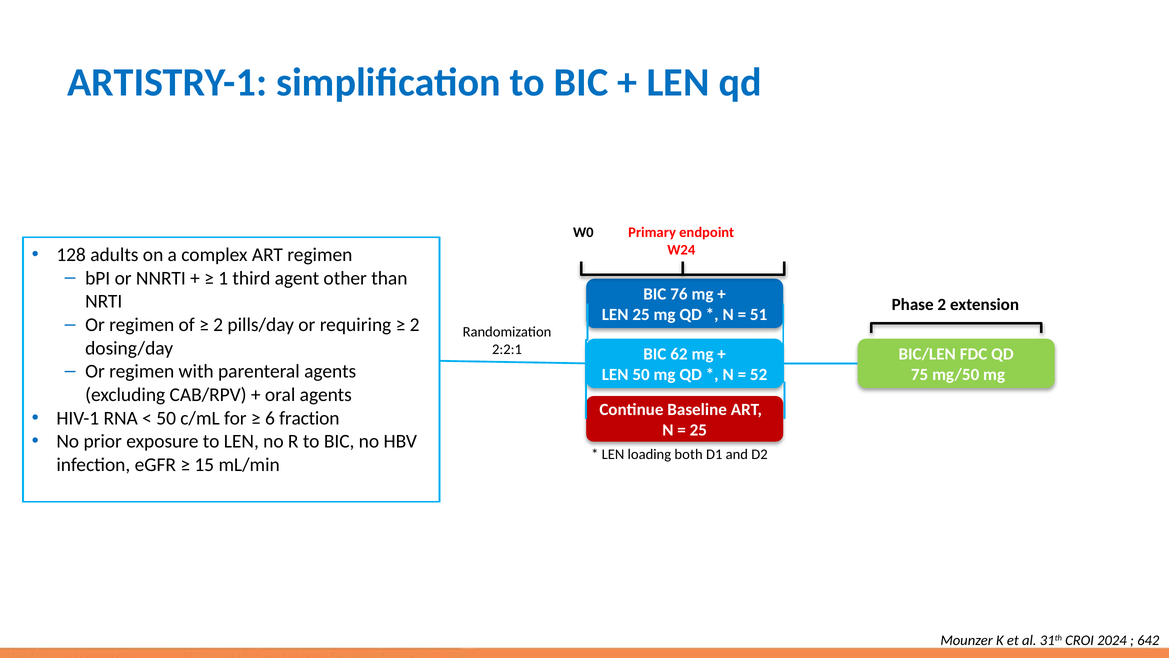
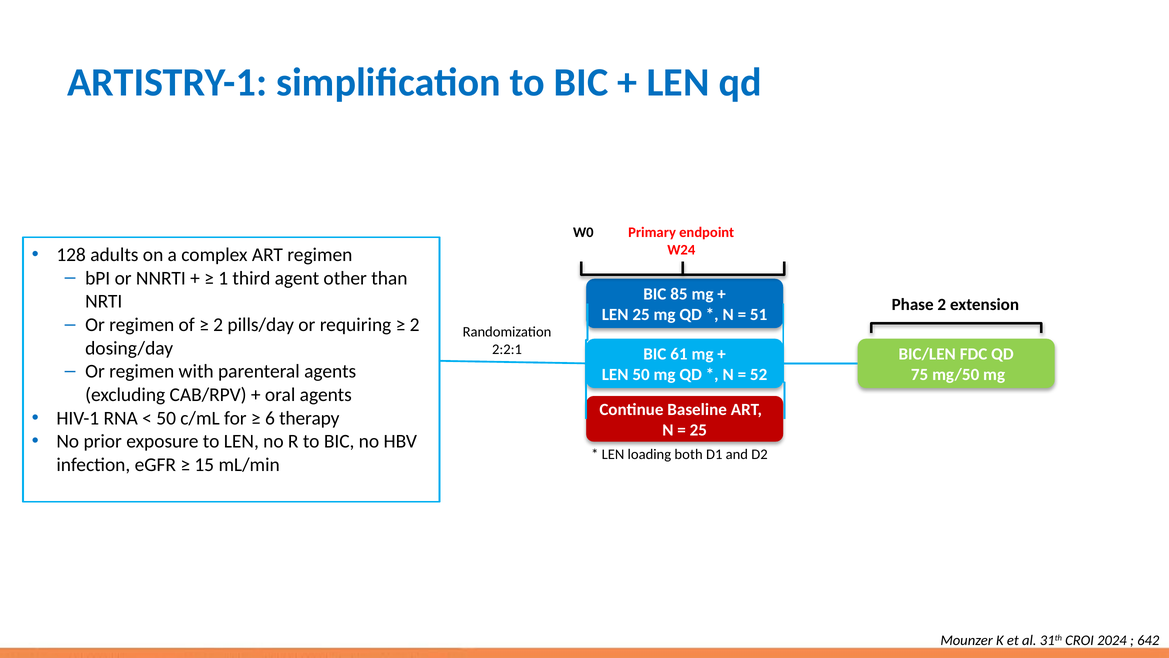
76: 76 -> 85
62: 62 -> 61
fraction: fraction -> therapy
